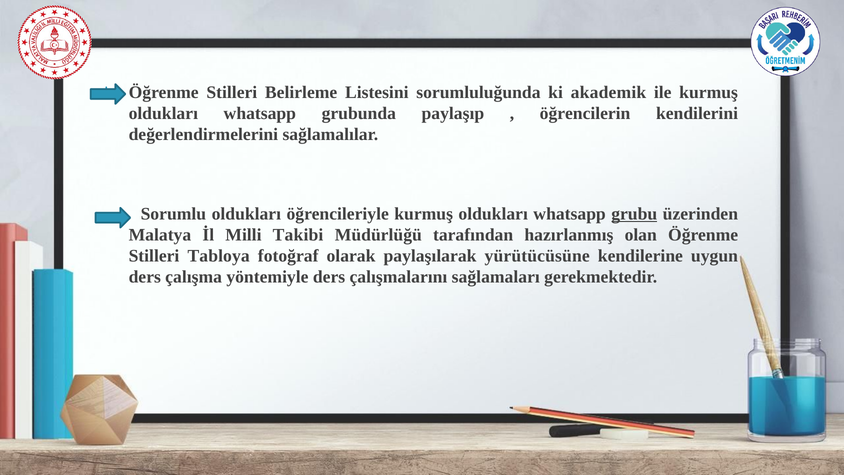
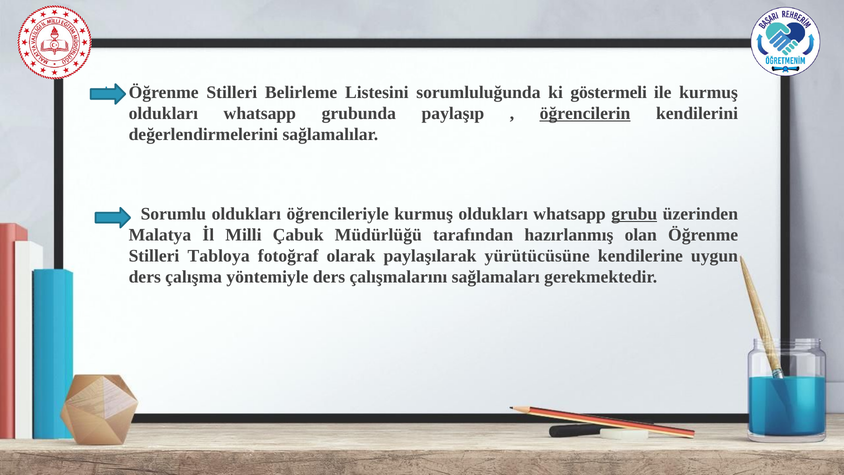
akademik: akademik -> göstermeli
öğrencilerin underline: none -> present
Takibi: Takibi -> Çabuk
